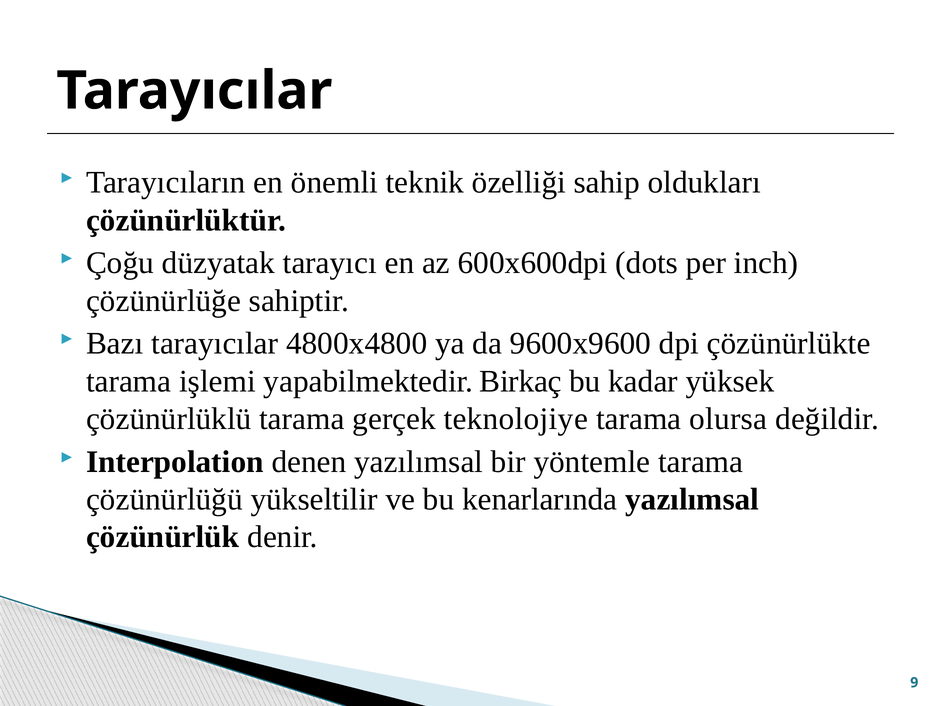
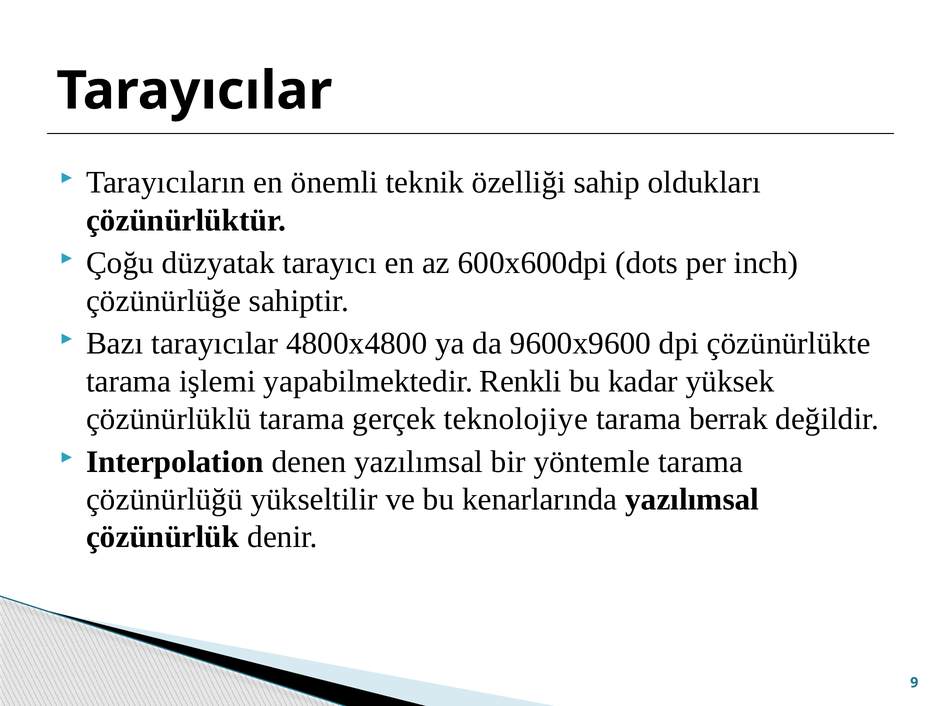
Birkaç: Birkaç -> Renkli
olursa: olursa -> berrak
